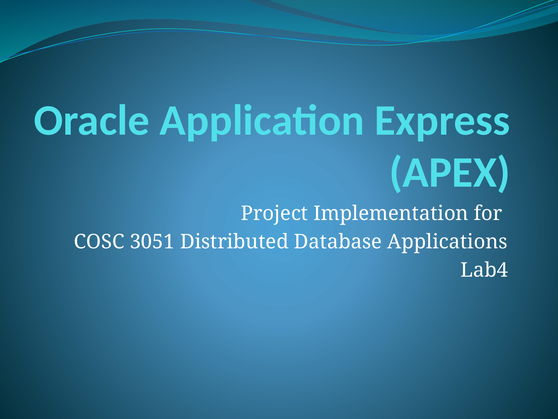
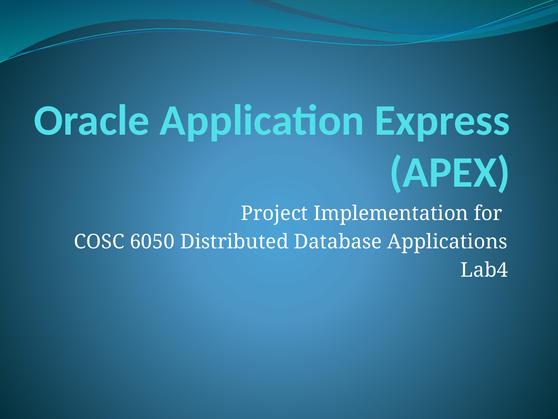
3051: 3051 -> 6050
